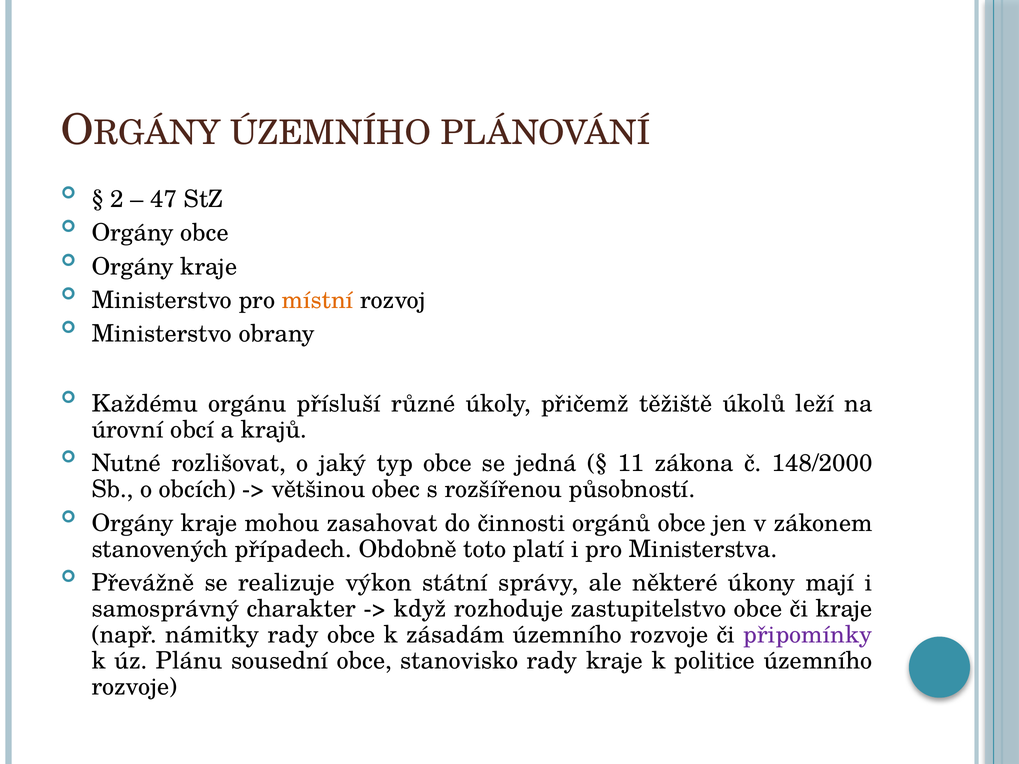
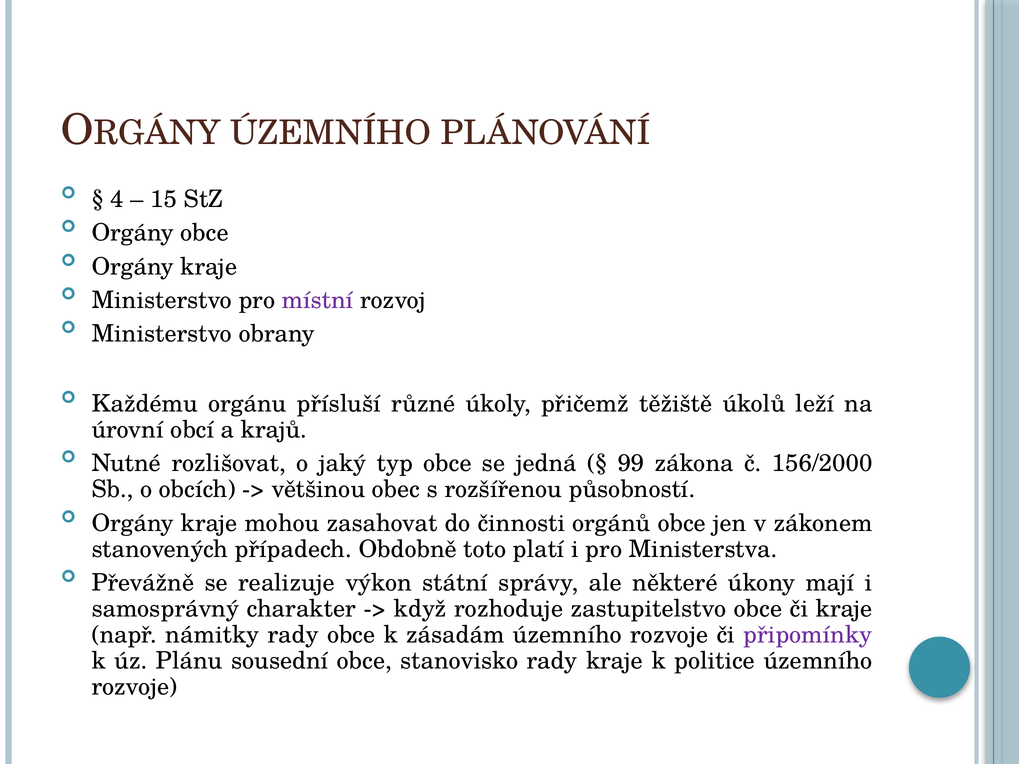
2: 2 -> 4
47: 47 -> 15
místní colour: orange -> purple
11: 11 -> 99
148/2000: 148/2000 -> 156/2000
